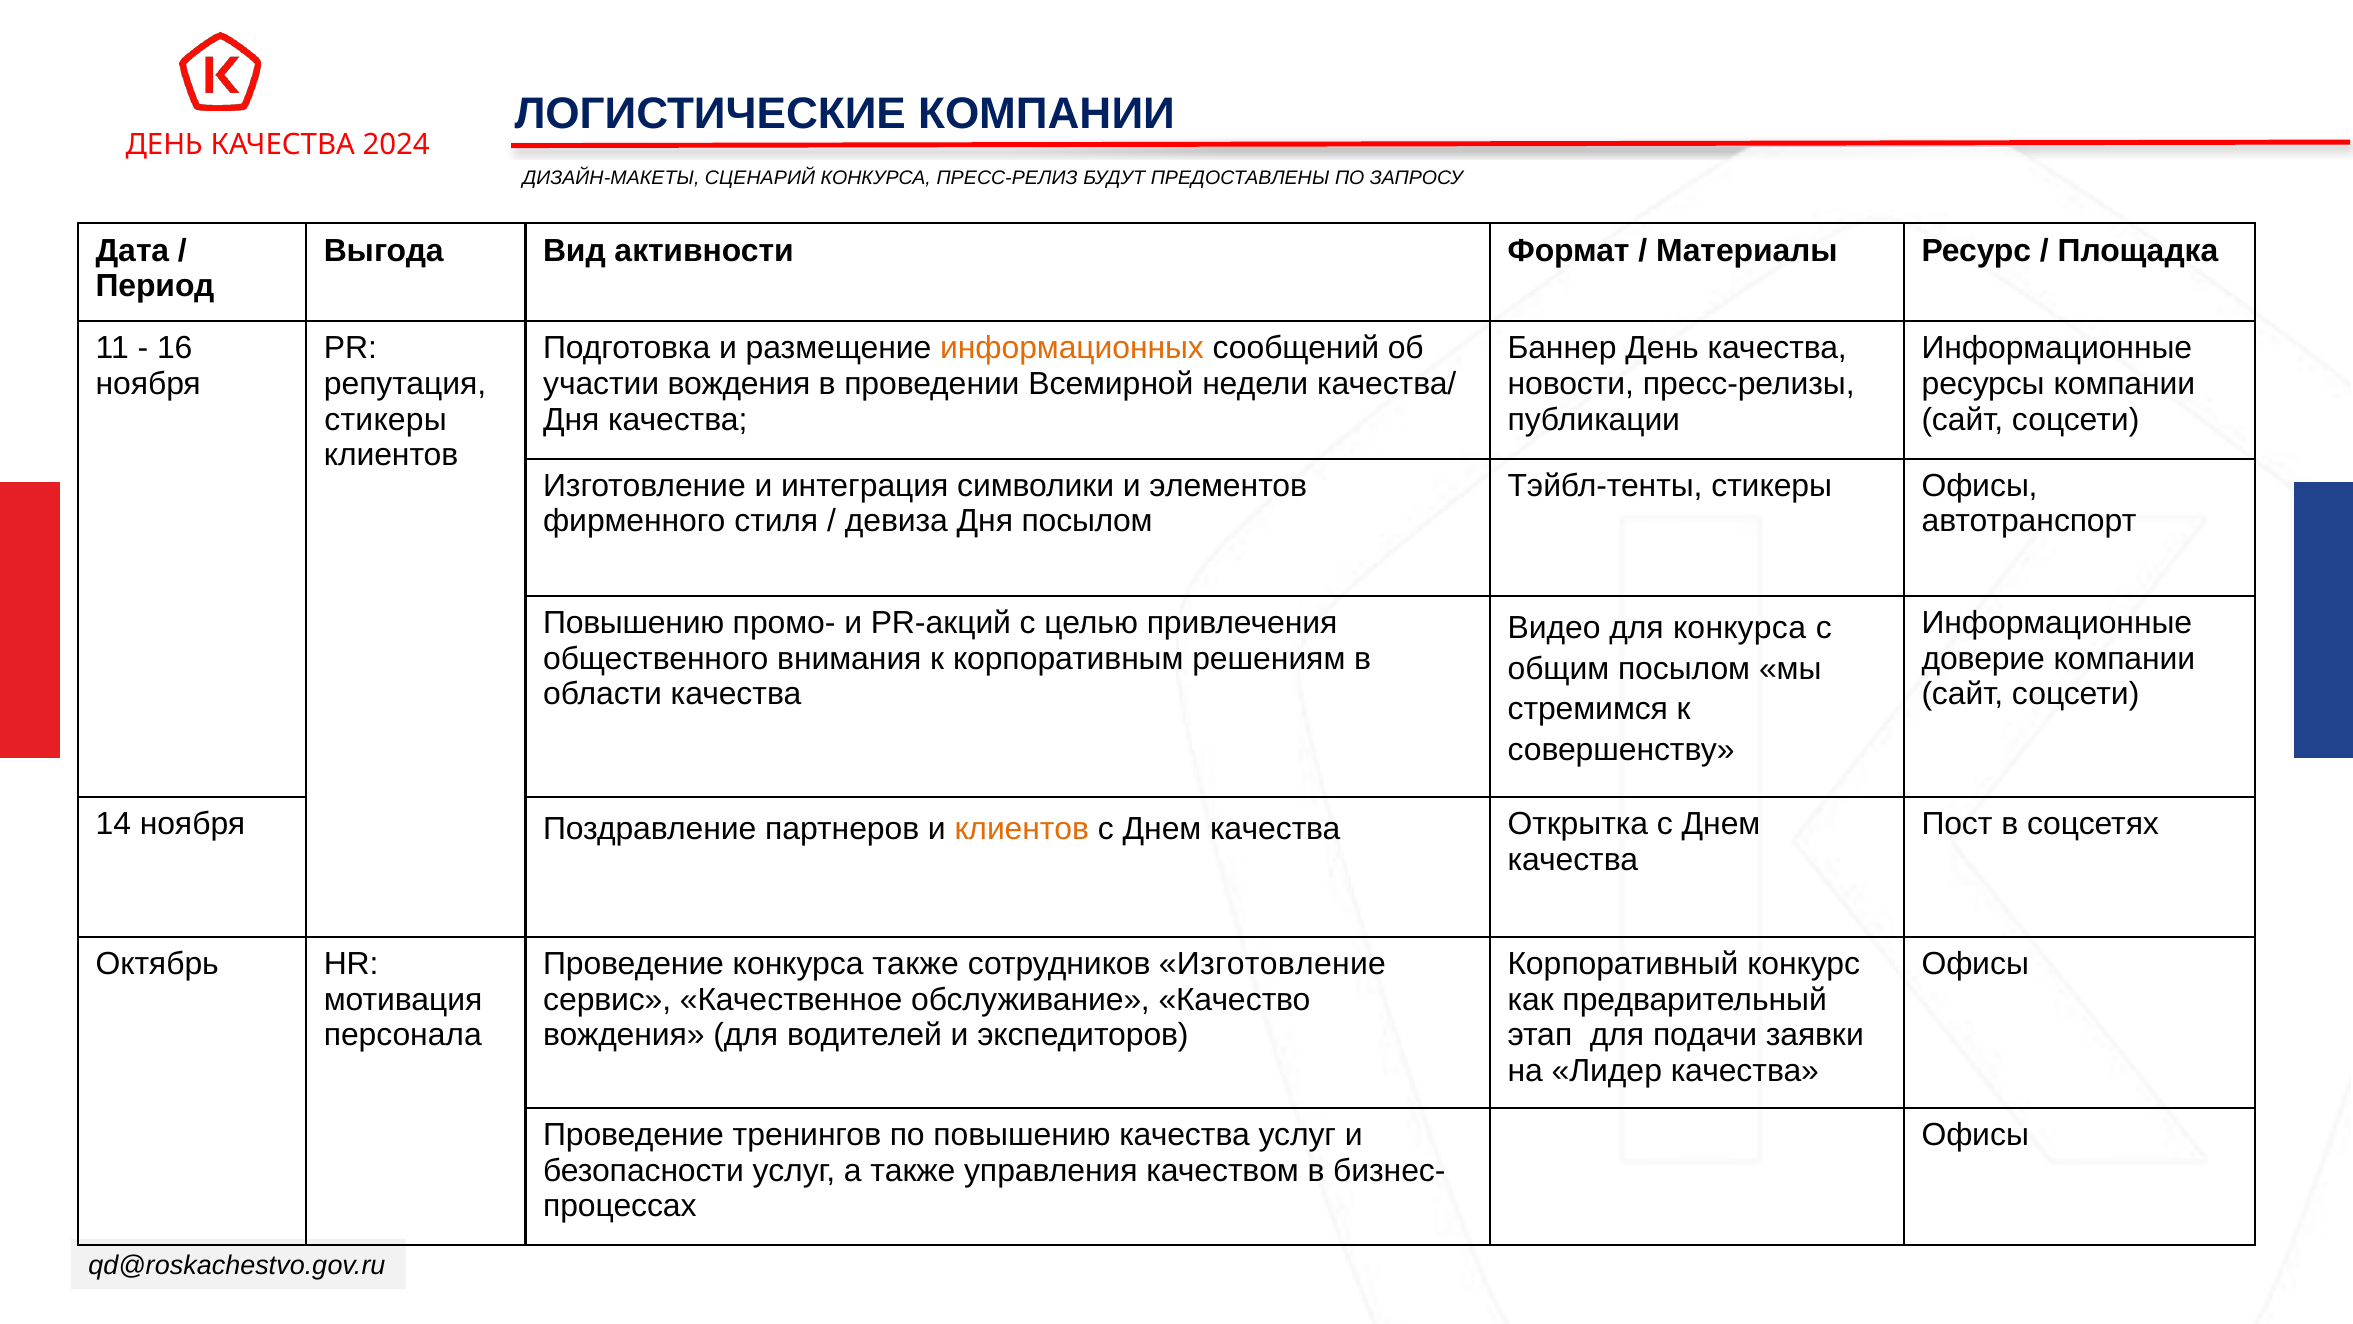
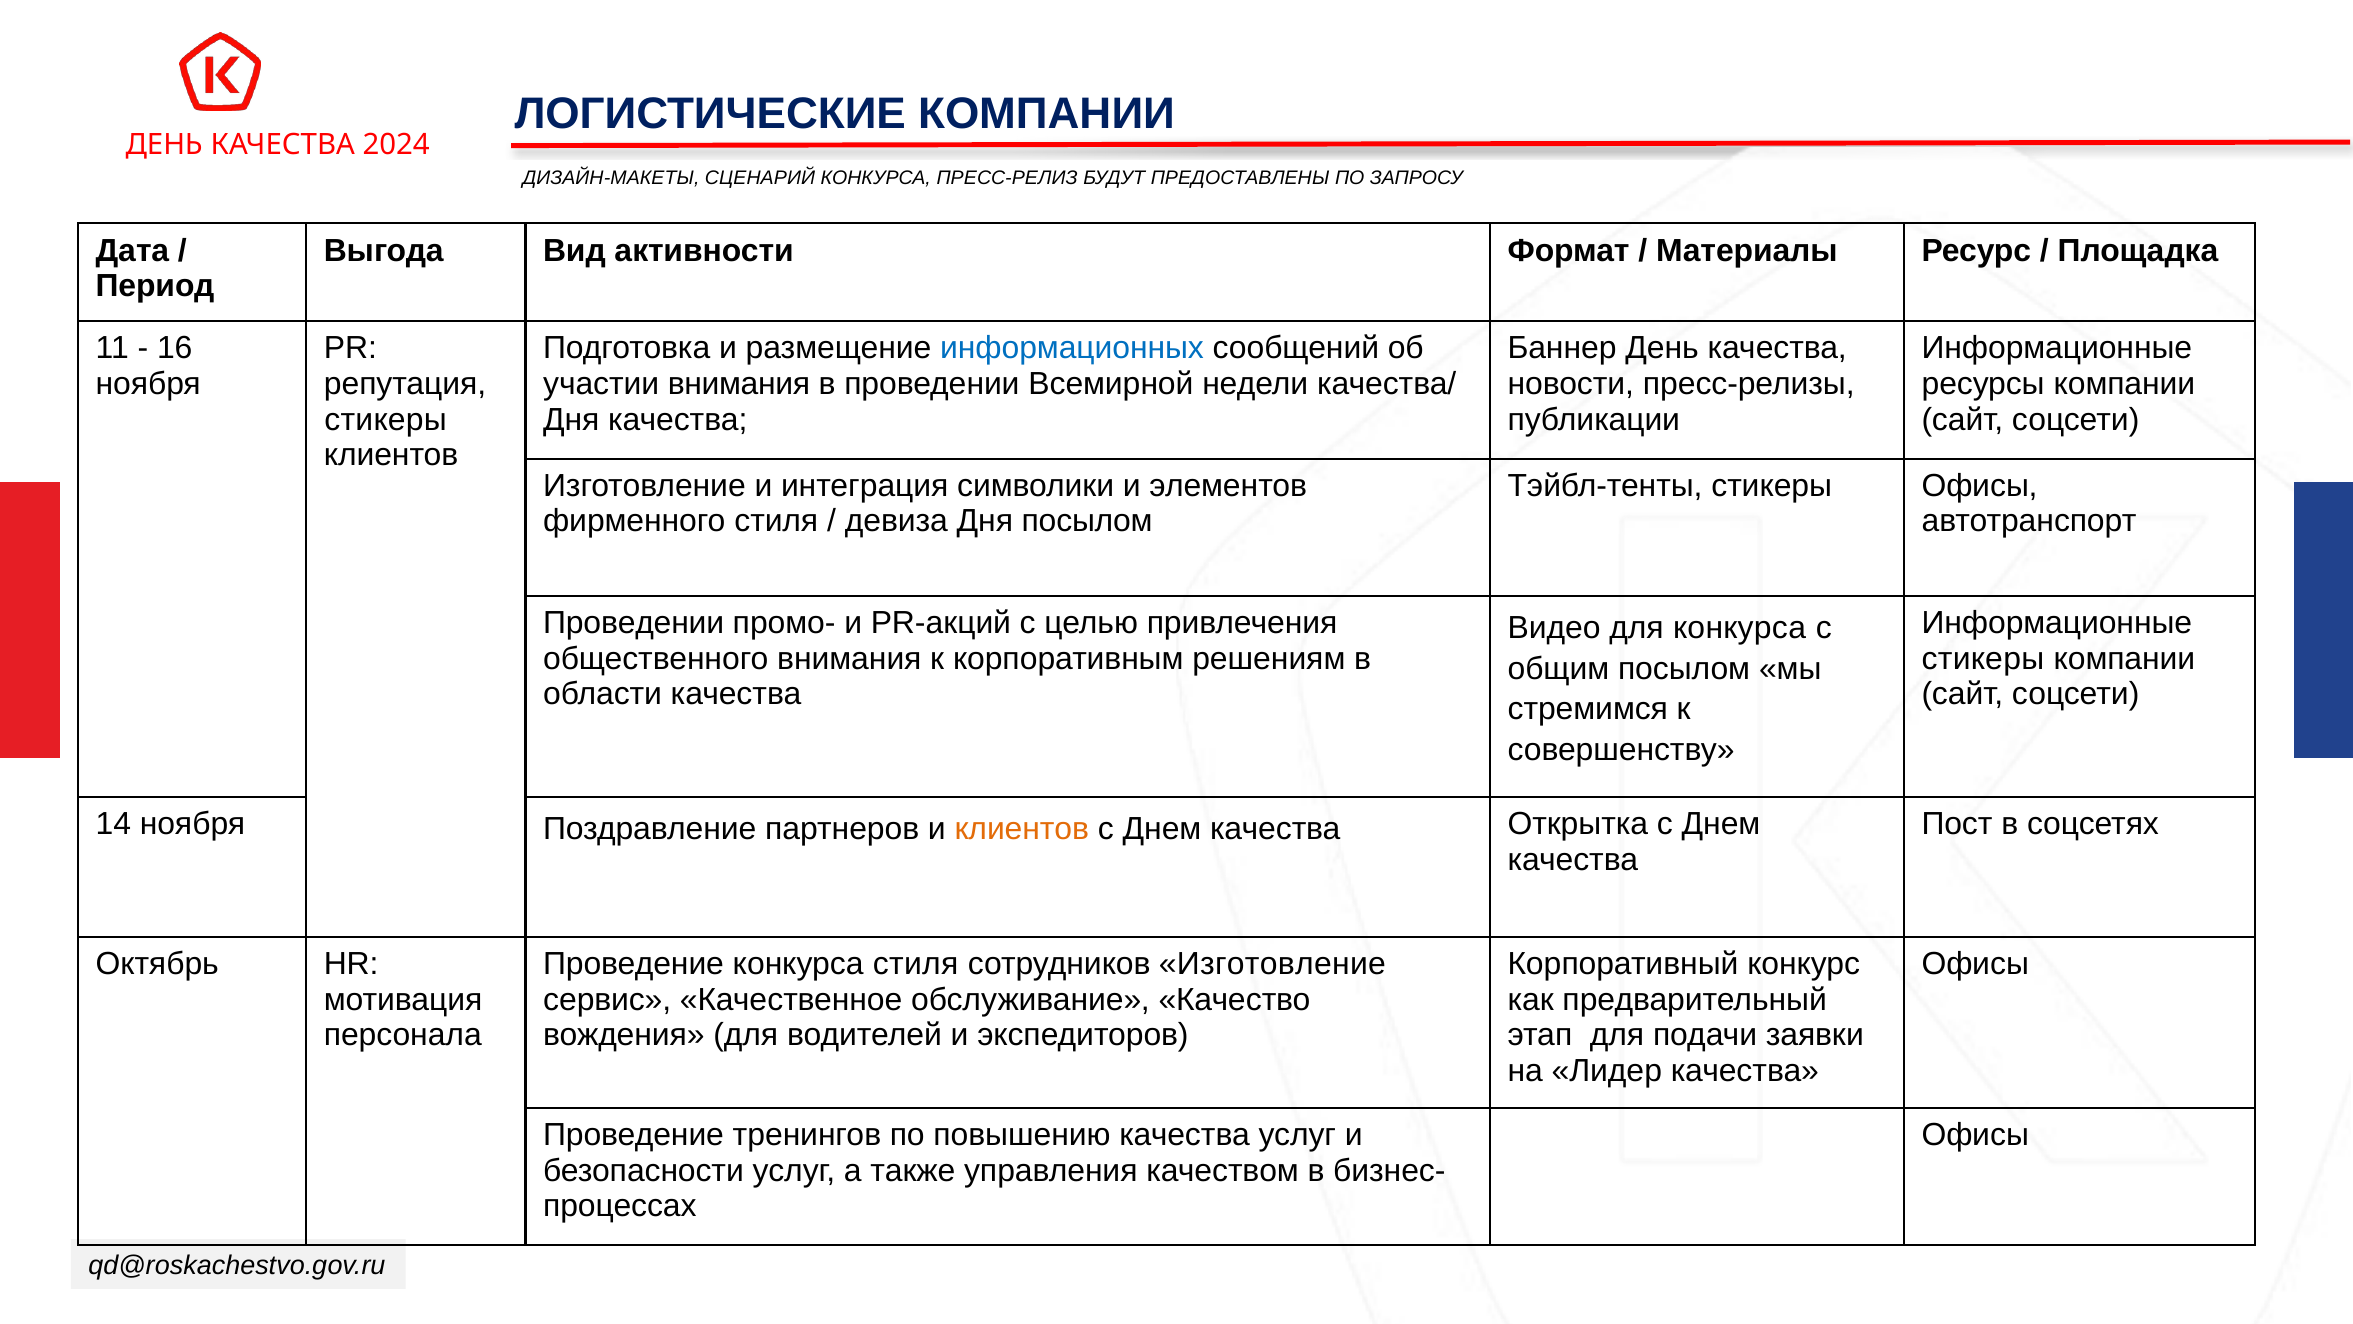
информационных colour: orange -> blue
участии вождения: вождения -> внимания
Повышению at (634, 623): Повышению -> Проведении
доверие at (1983, 659): доверие -> стикеры
конкурса также: также -> стиля
